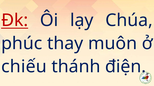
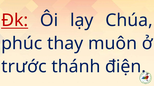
chiếu: chiếu -> trước
